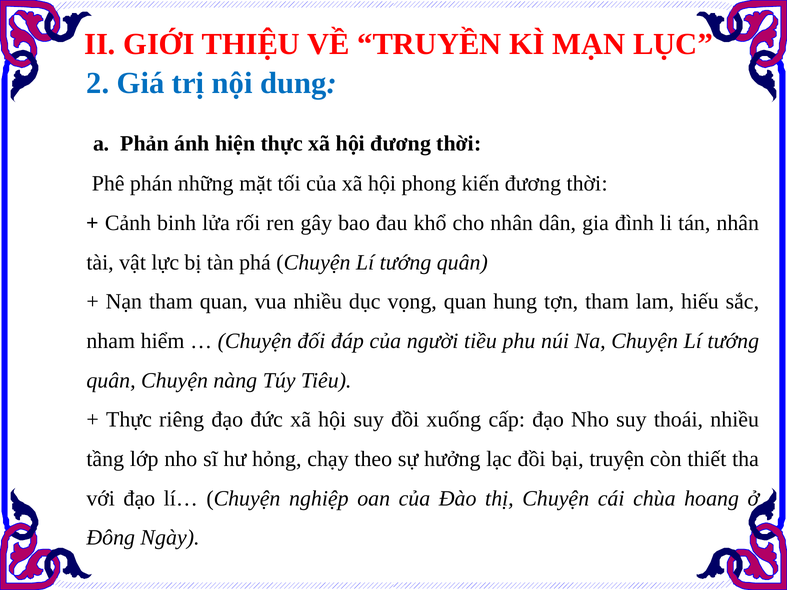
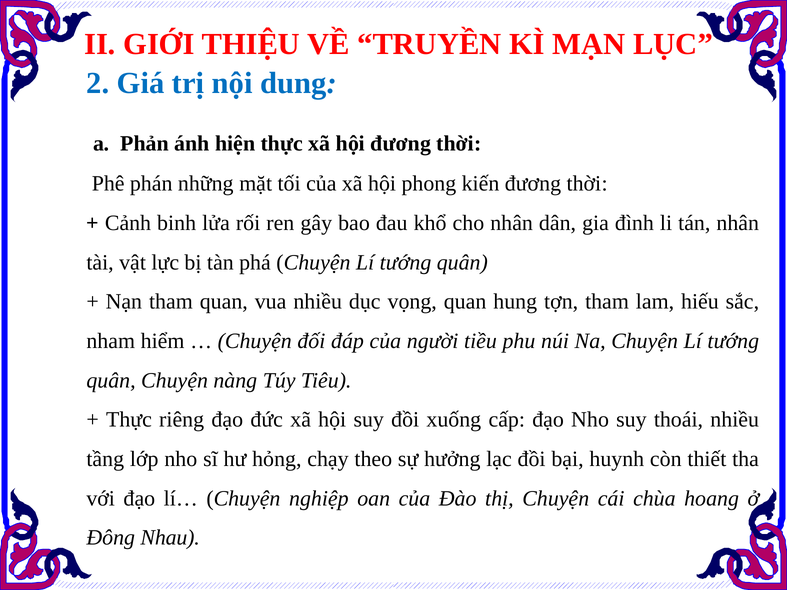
truyện: truyện -> huynh
Ngày: Ngày -> Nhau
